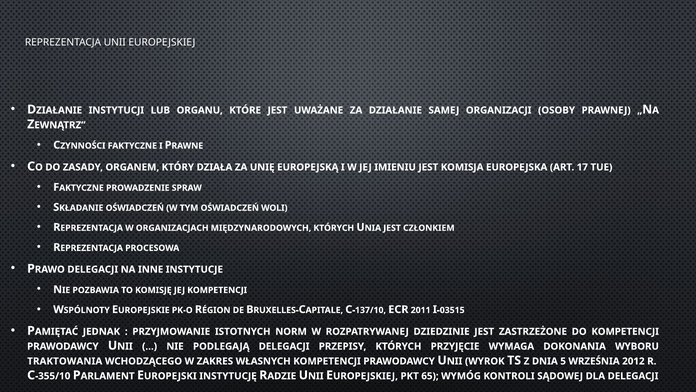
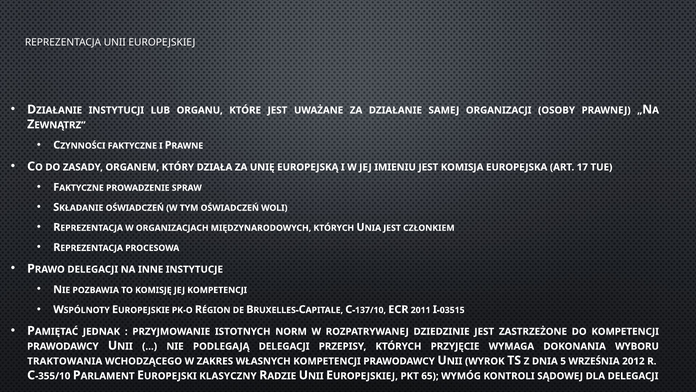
INSTYTUCJĘ: INSTYTUCJĘ -> KLASYCZNY
